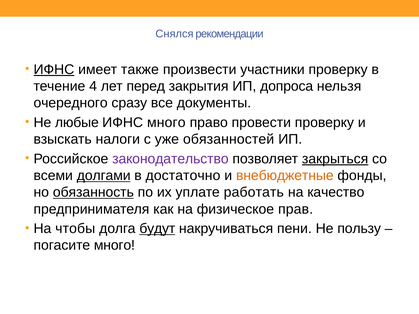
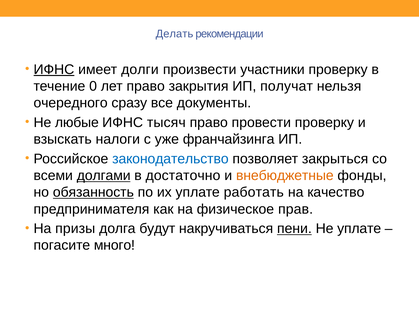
Снялся: Снялся -> Делать
также: также -> долги
4: 4 -> 0
лет перед: перед -> право
допроса: допроса -> получат
ИФНС много: много -> тысяч
обязанностей: обязанностей -> франчайзинга
законодательство colour: purple -> blue
закрыться underline: present -> none
чтобы: чтобы -> призы
будут underline: present -> none
пени underline: none -> present
Не пользу: пользу -> уплате
